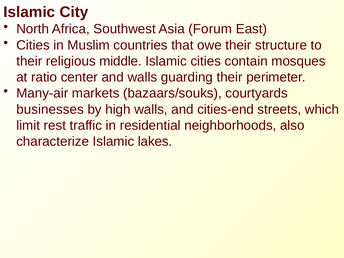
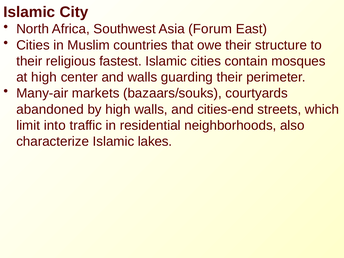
middle: middle -> fastest
at ratio: ratio -> high
businesses: businesses -> abandoned
rest: rest -> into
